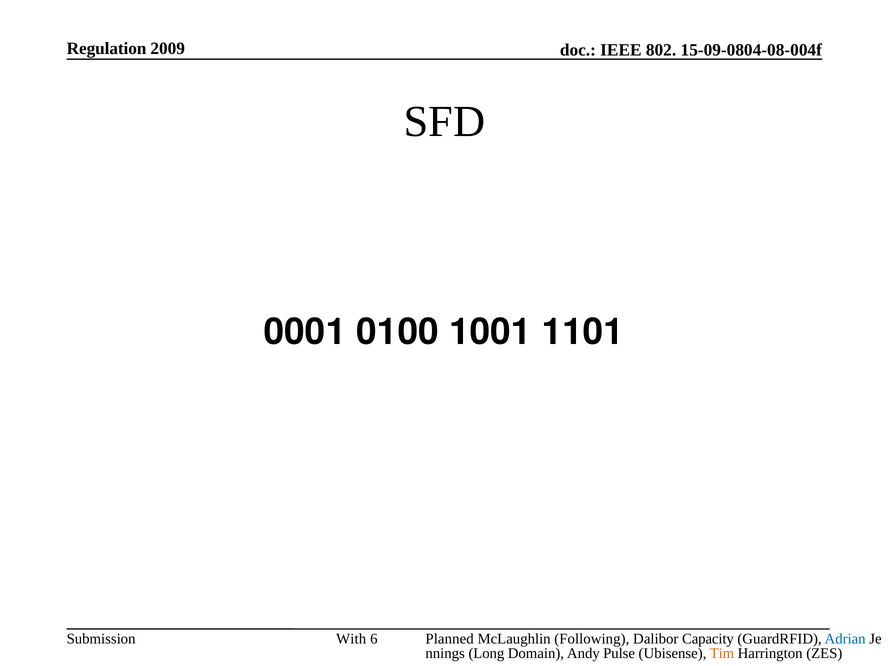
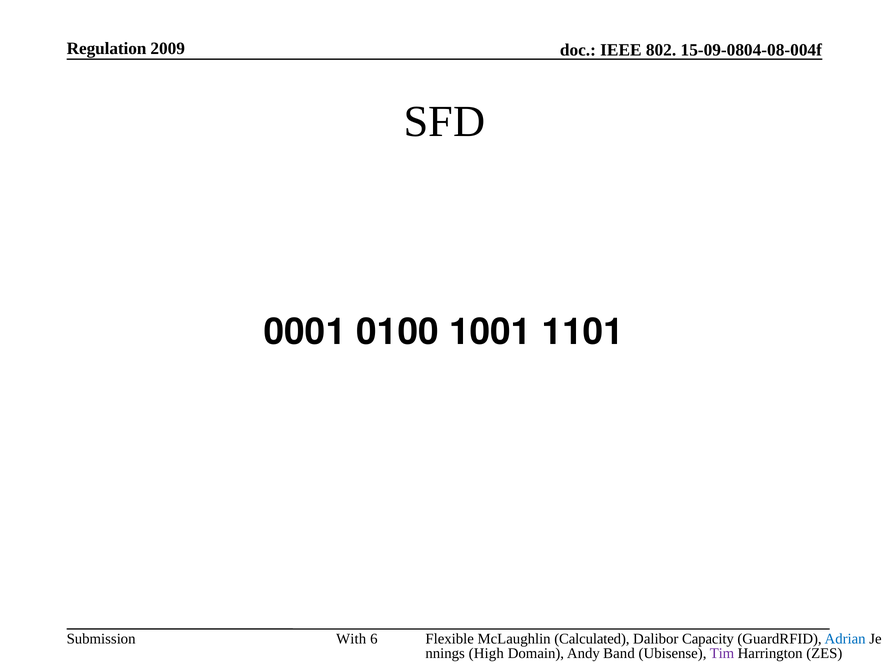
Planned: Planned -> Flexible
Following: Following -> Calculated
Long: Long -> High
Pulse: Pulse -> Band
Tim colour: orange -> purple
